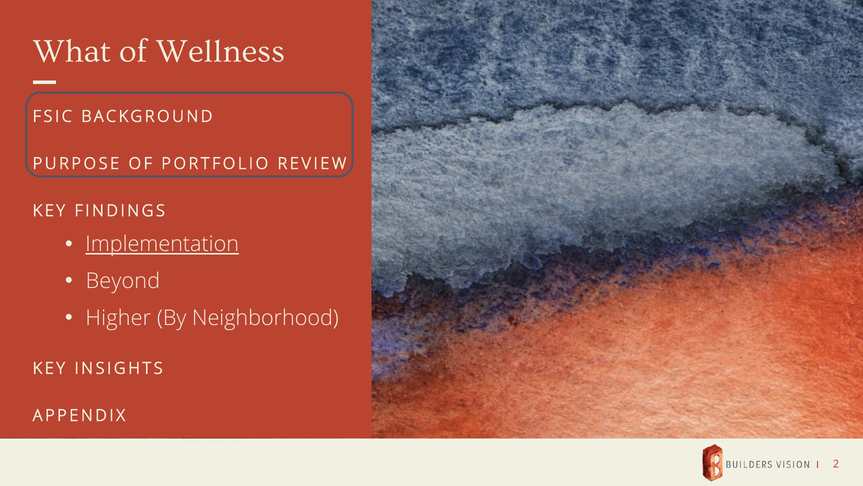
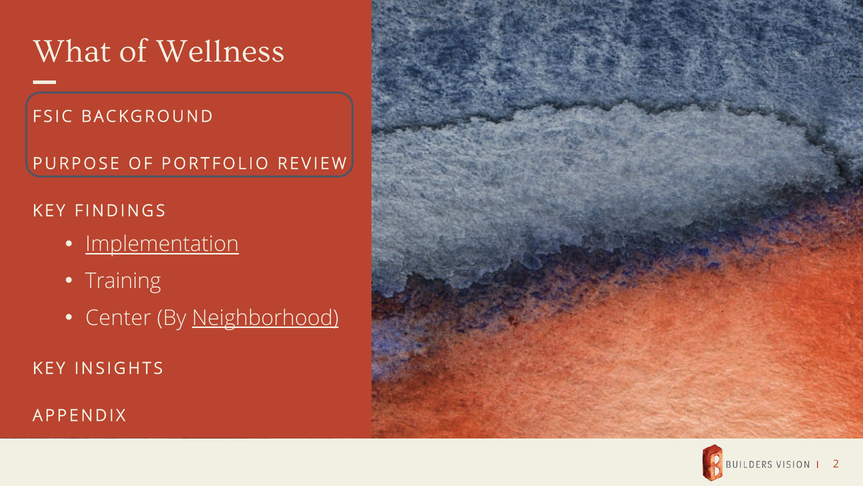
Beyond: Beyond -> Training
Higher: Higher -> Center
Neighborhood underline: none -> present
